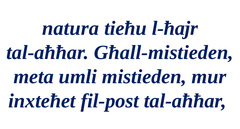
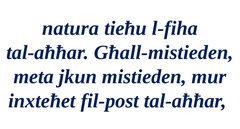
l-ħajr: l-ħajr -> l-fiha
umli: umli -> jkun
